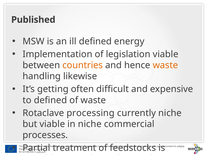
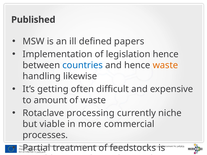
energy: energy -> papers
legislation viable: viable -> hence
countries colour: orange -> blue
to defined: defined -> amount
in niche: niche -> more
